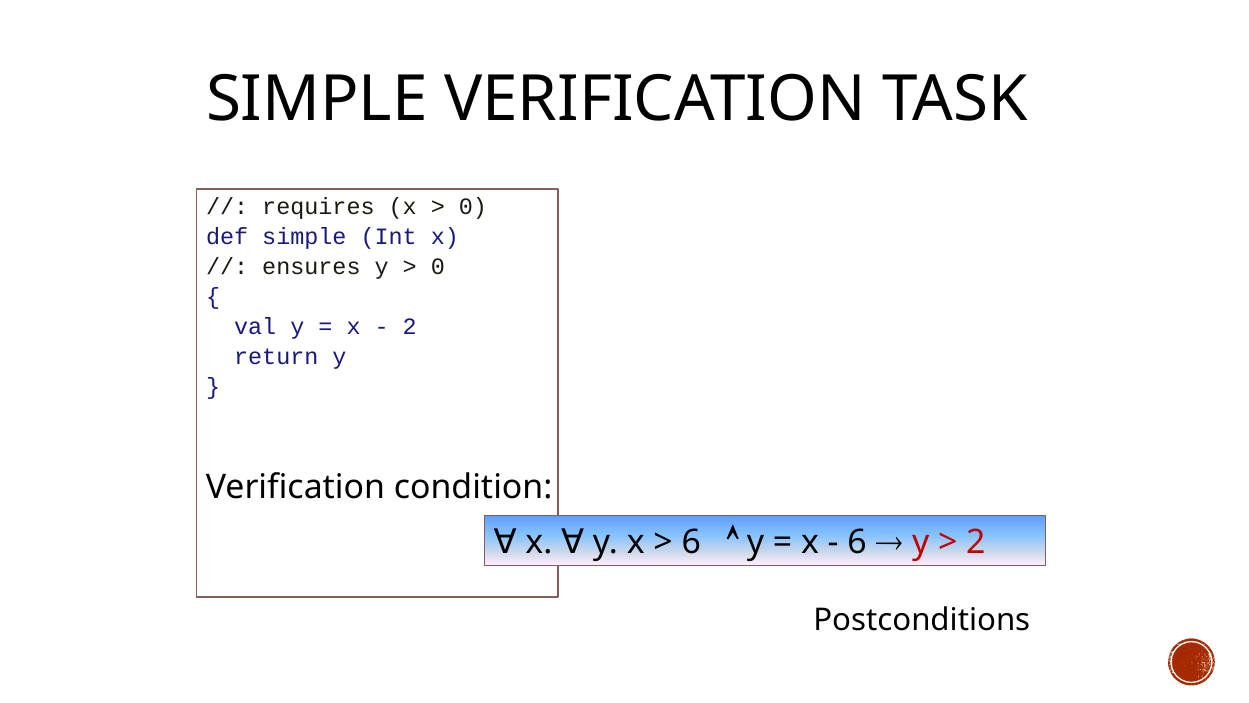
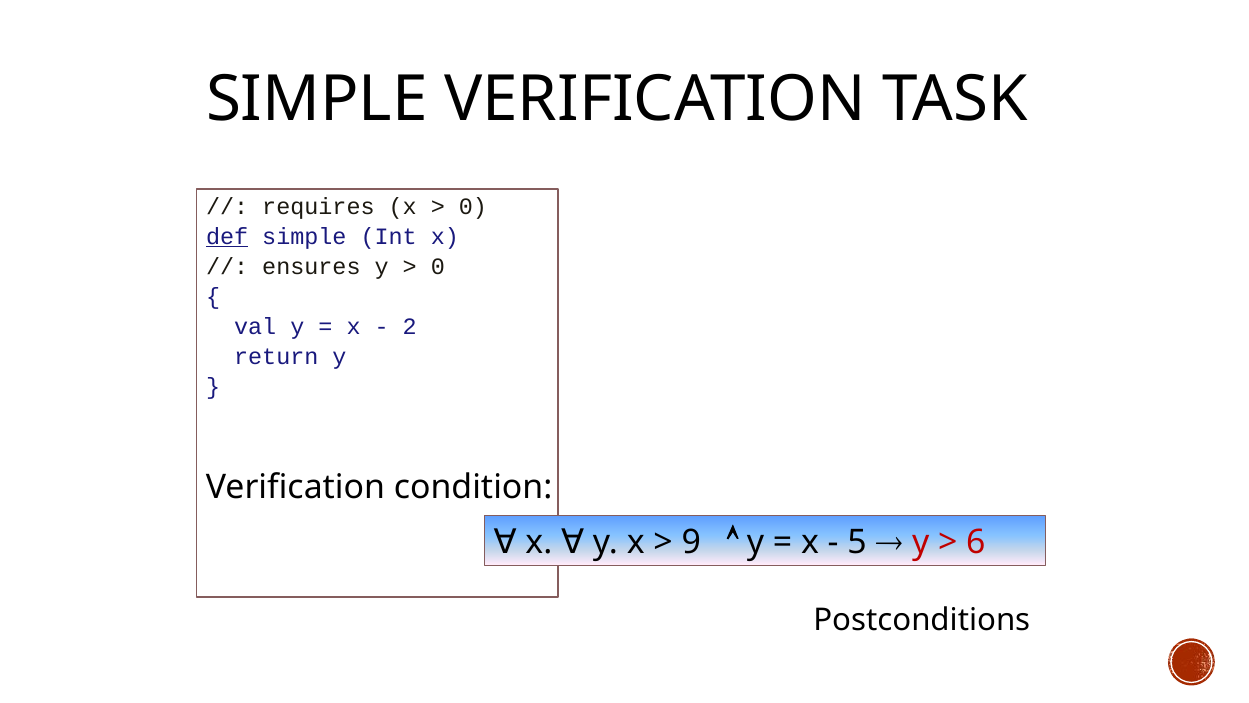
def underline: none -> present
6 at (691, 542): 6 -> 9
6 at (857, 542): 6 -> 5
2 at (976, 542): 2 -> 6
